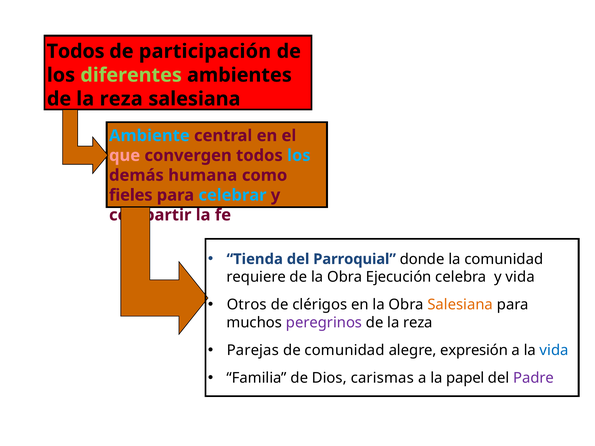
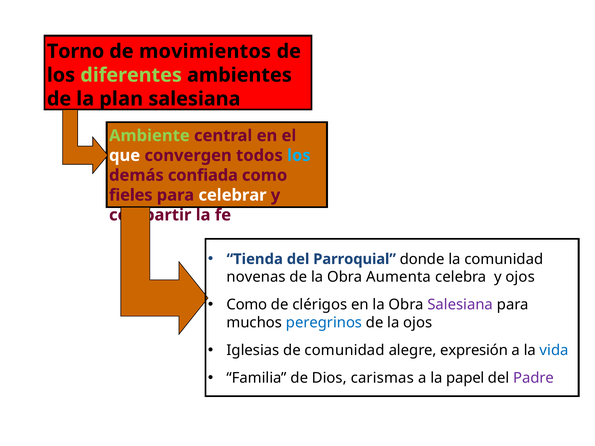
Todos at (76, 51): Todos -> Torno
participación: participación -> movimientos
reza at (121, 99): reza -> plan
Ambiente colour: light blue -> light green
que colour: pink -> white
humana: humana -> confiada
celebrar colour: light blue -> white
requiere: requiere -> novenas
Ejecución: Ejecución -> Aumenta
y vida: vida -> ojos
Otros at (247, 305): Otros -> Como
Salesiana at (460, 305) colour: orange -> purple
peregrinos colour: purple -> blue
reza at (418, 323): reza -> ojos
Parejas: Parejas -> Iglesias
